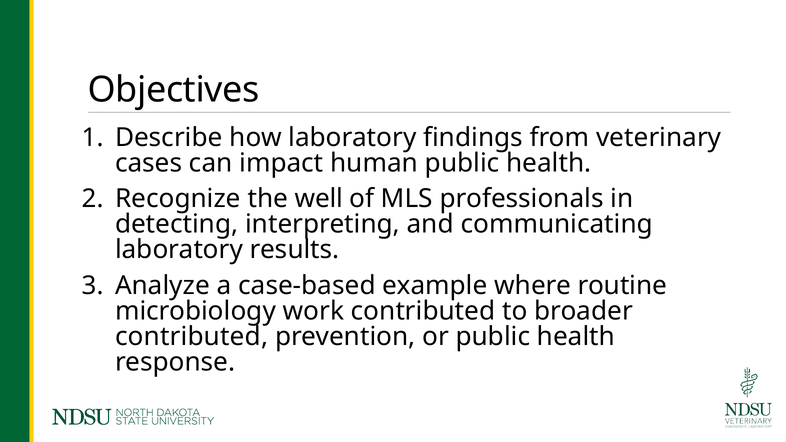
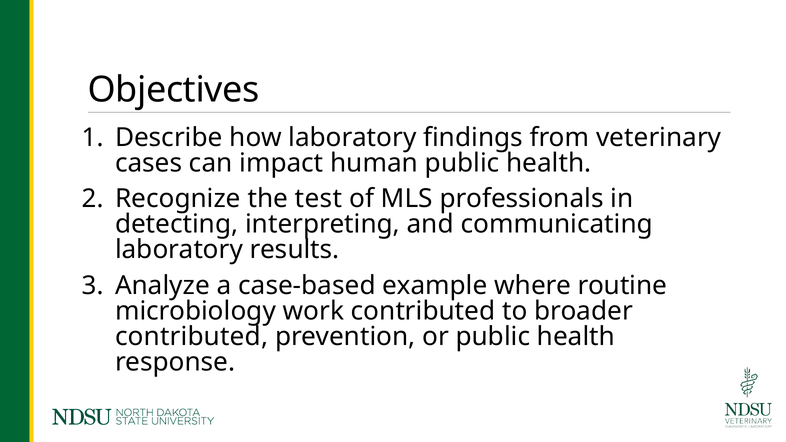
well: well -> test
